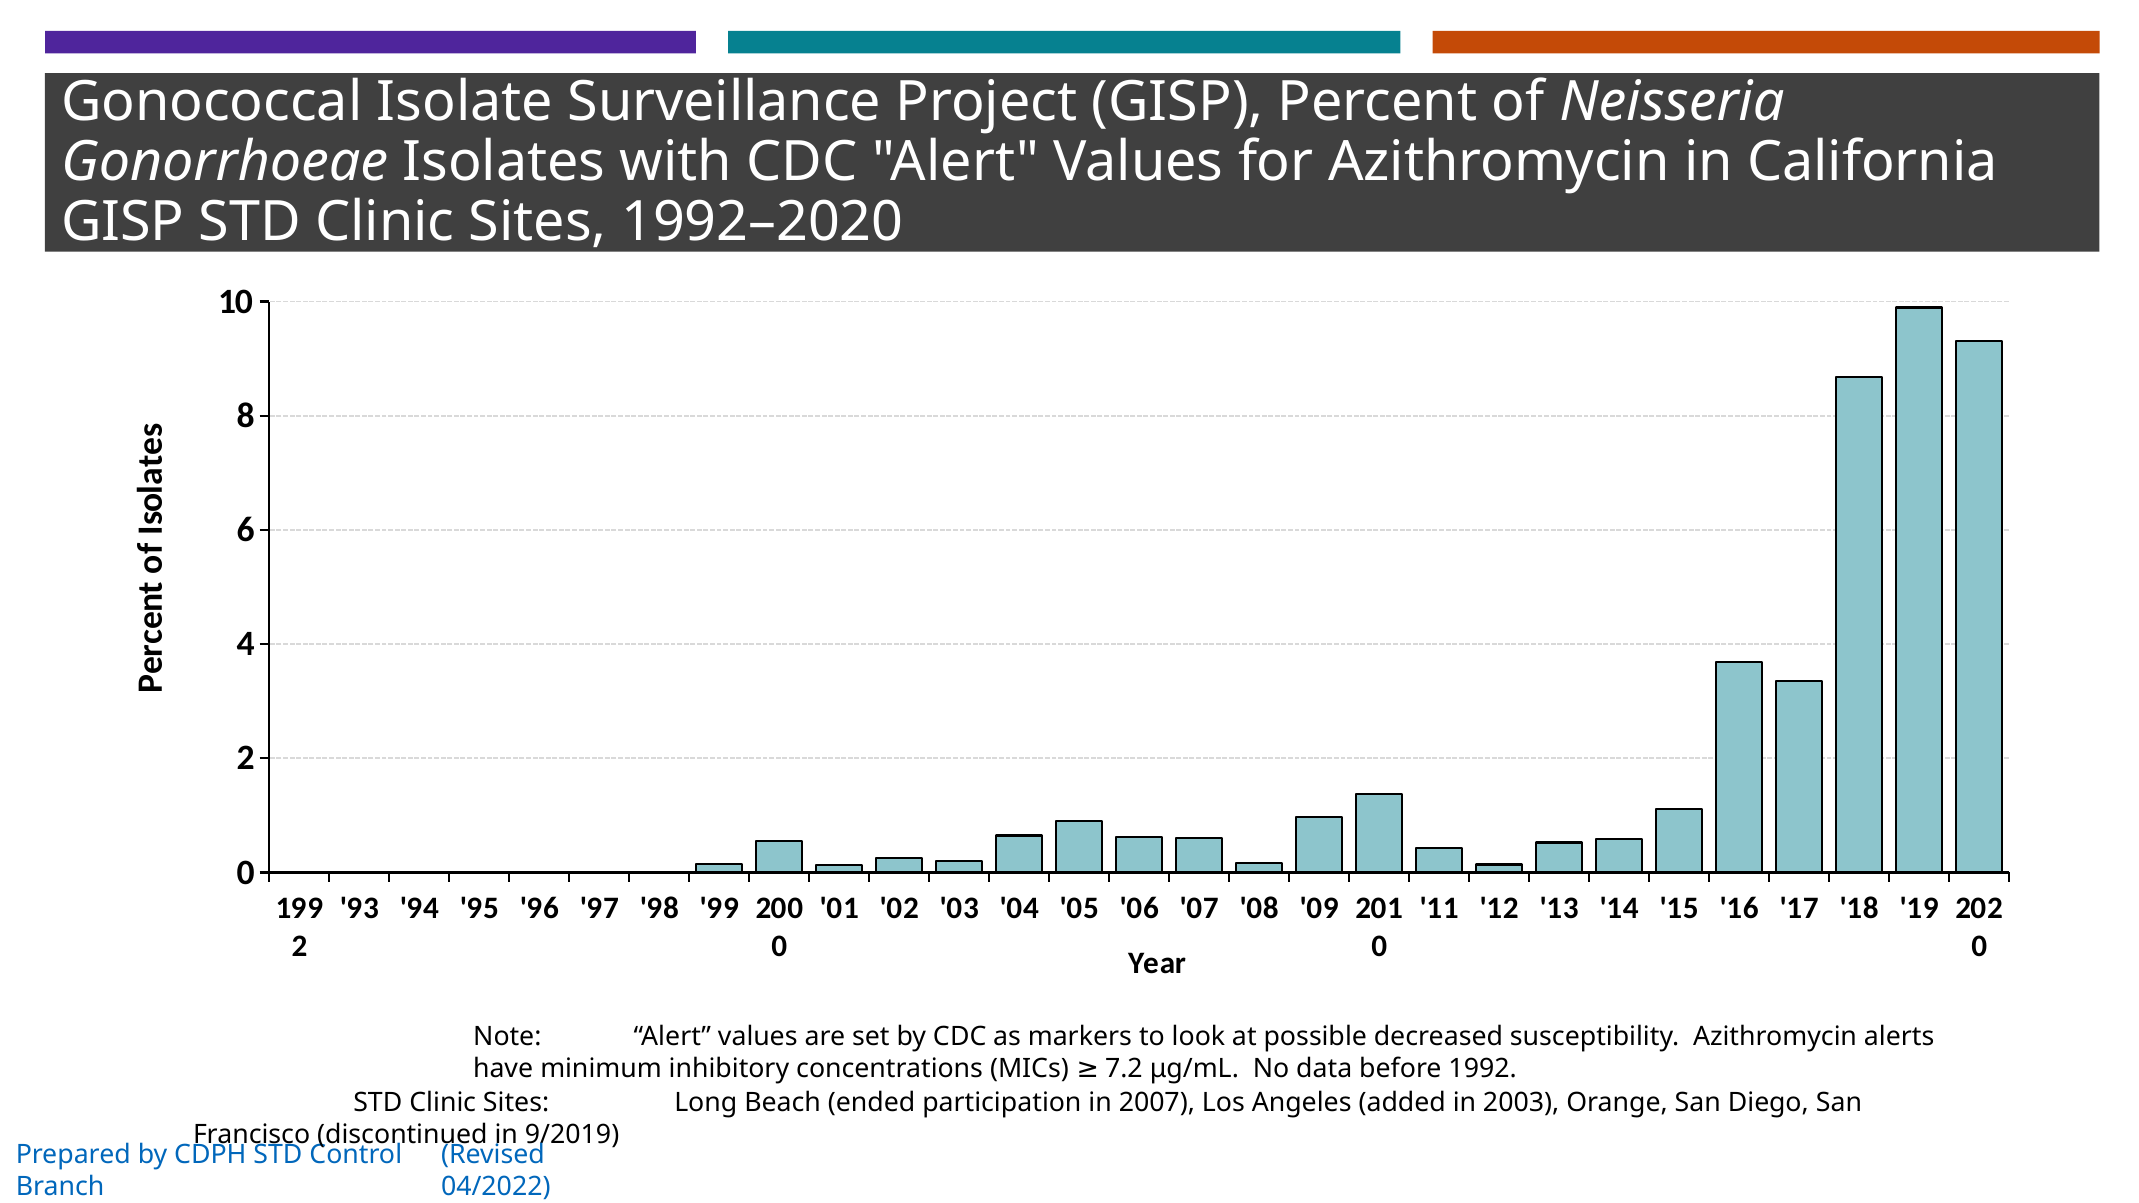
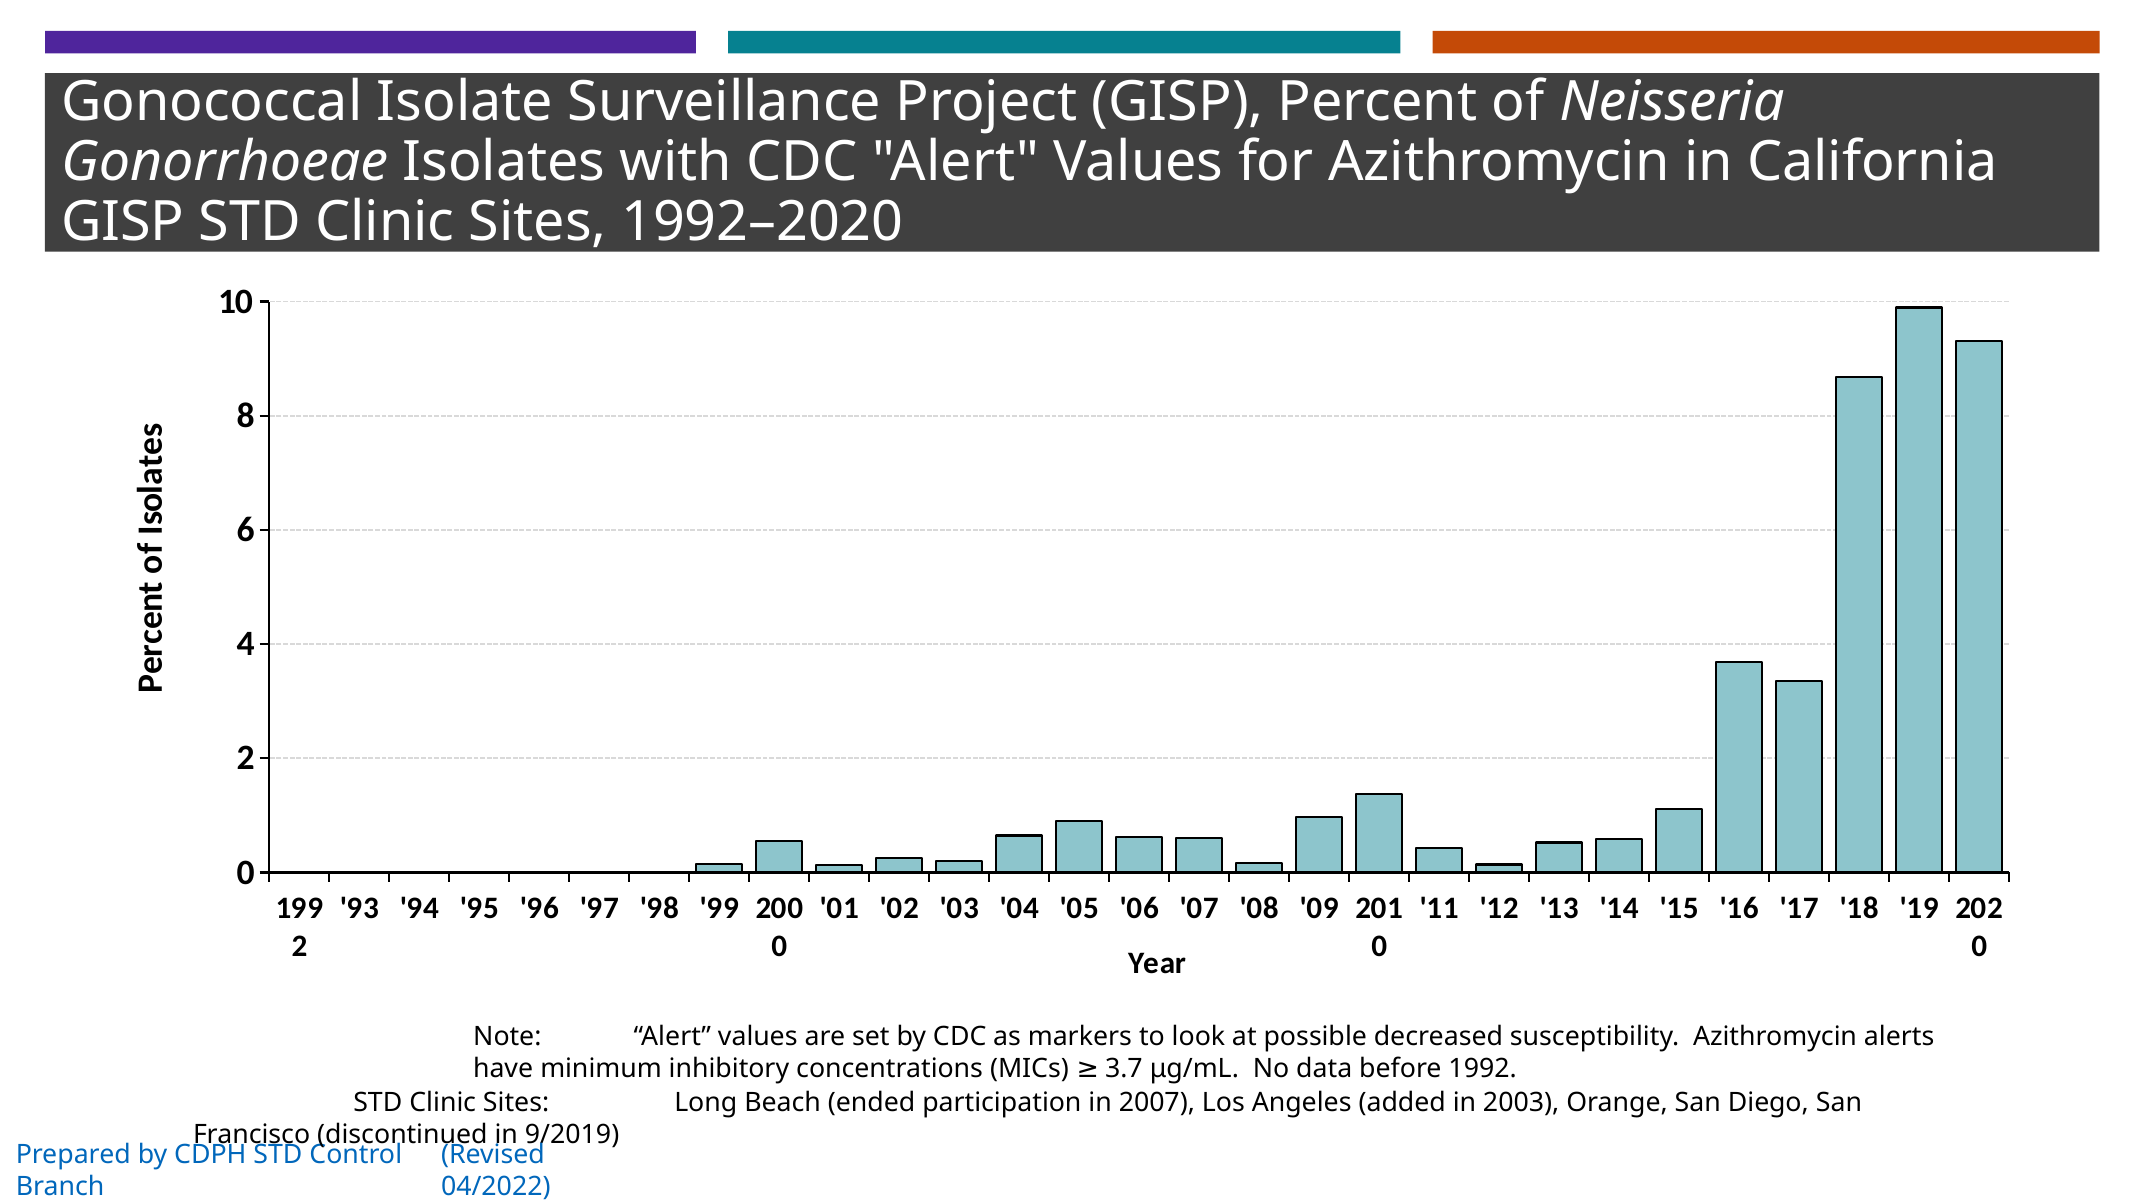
7.2: 7.2 -> 3.7
